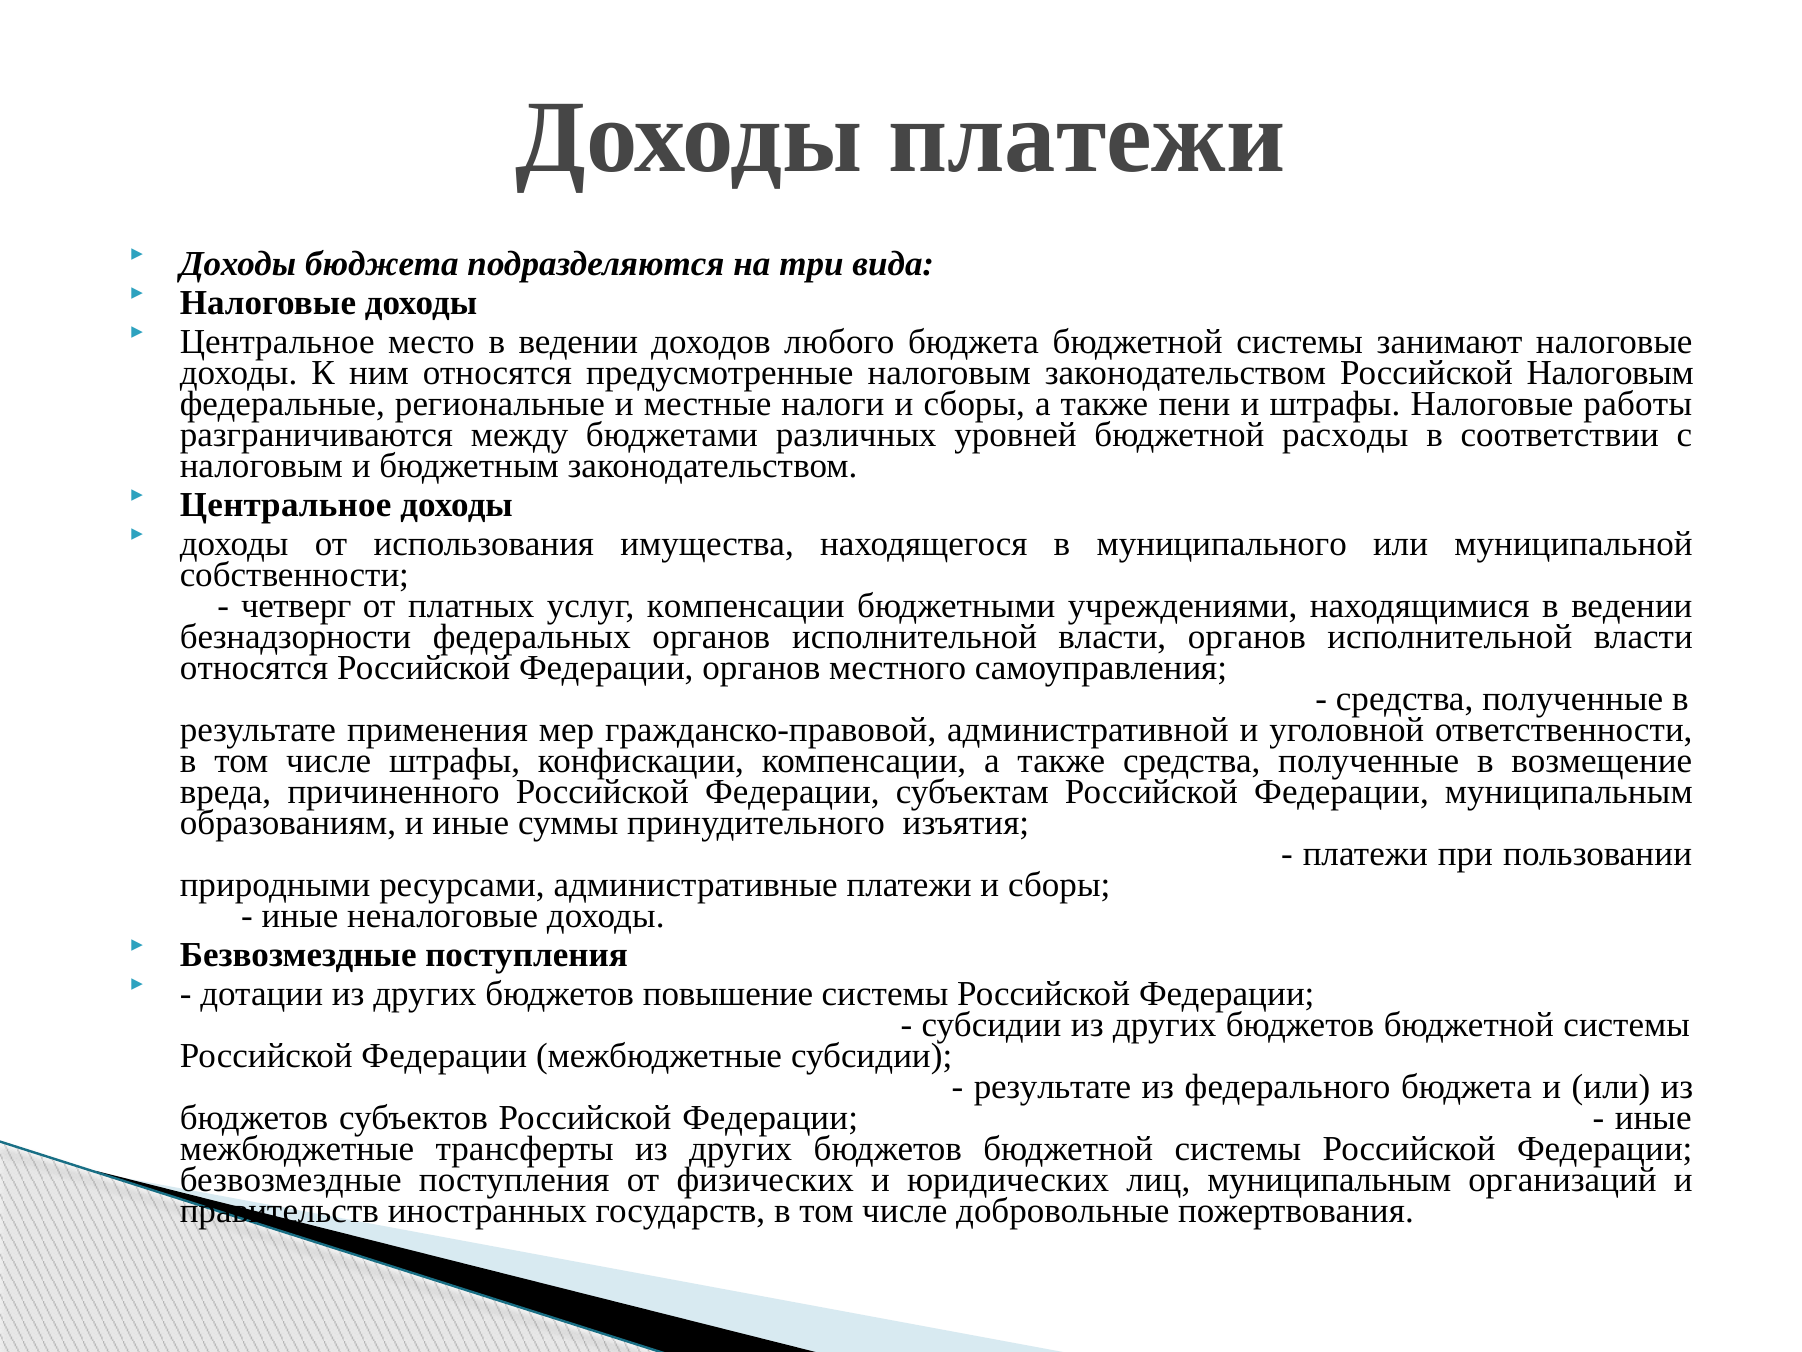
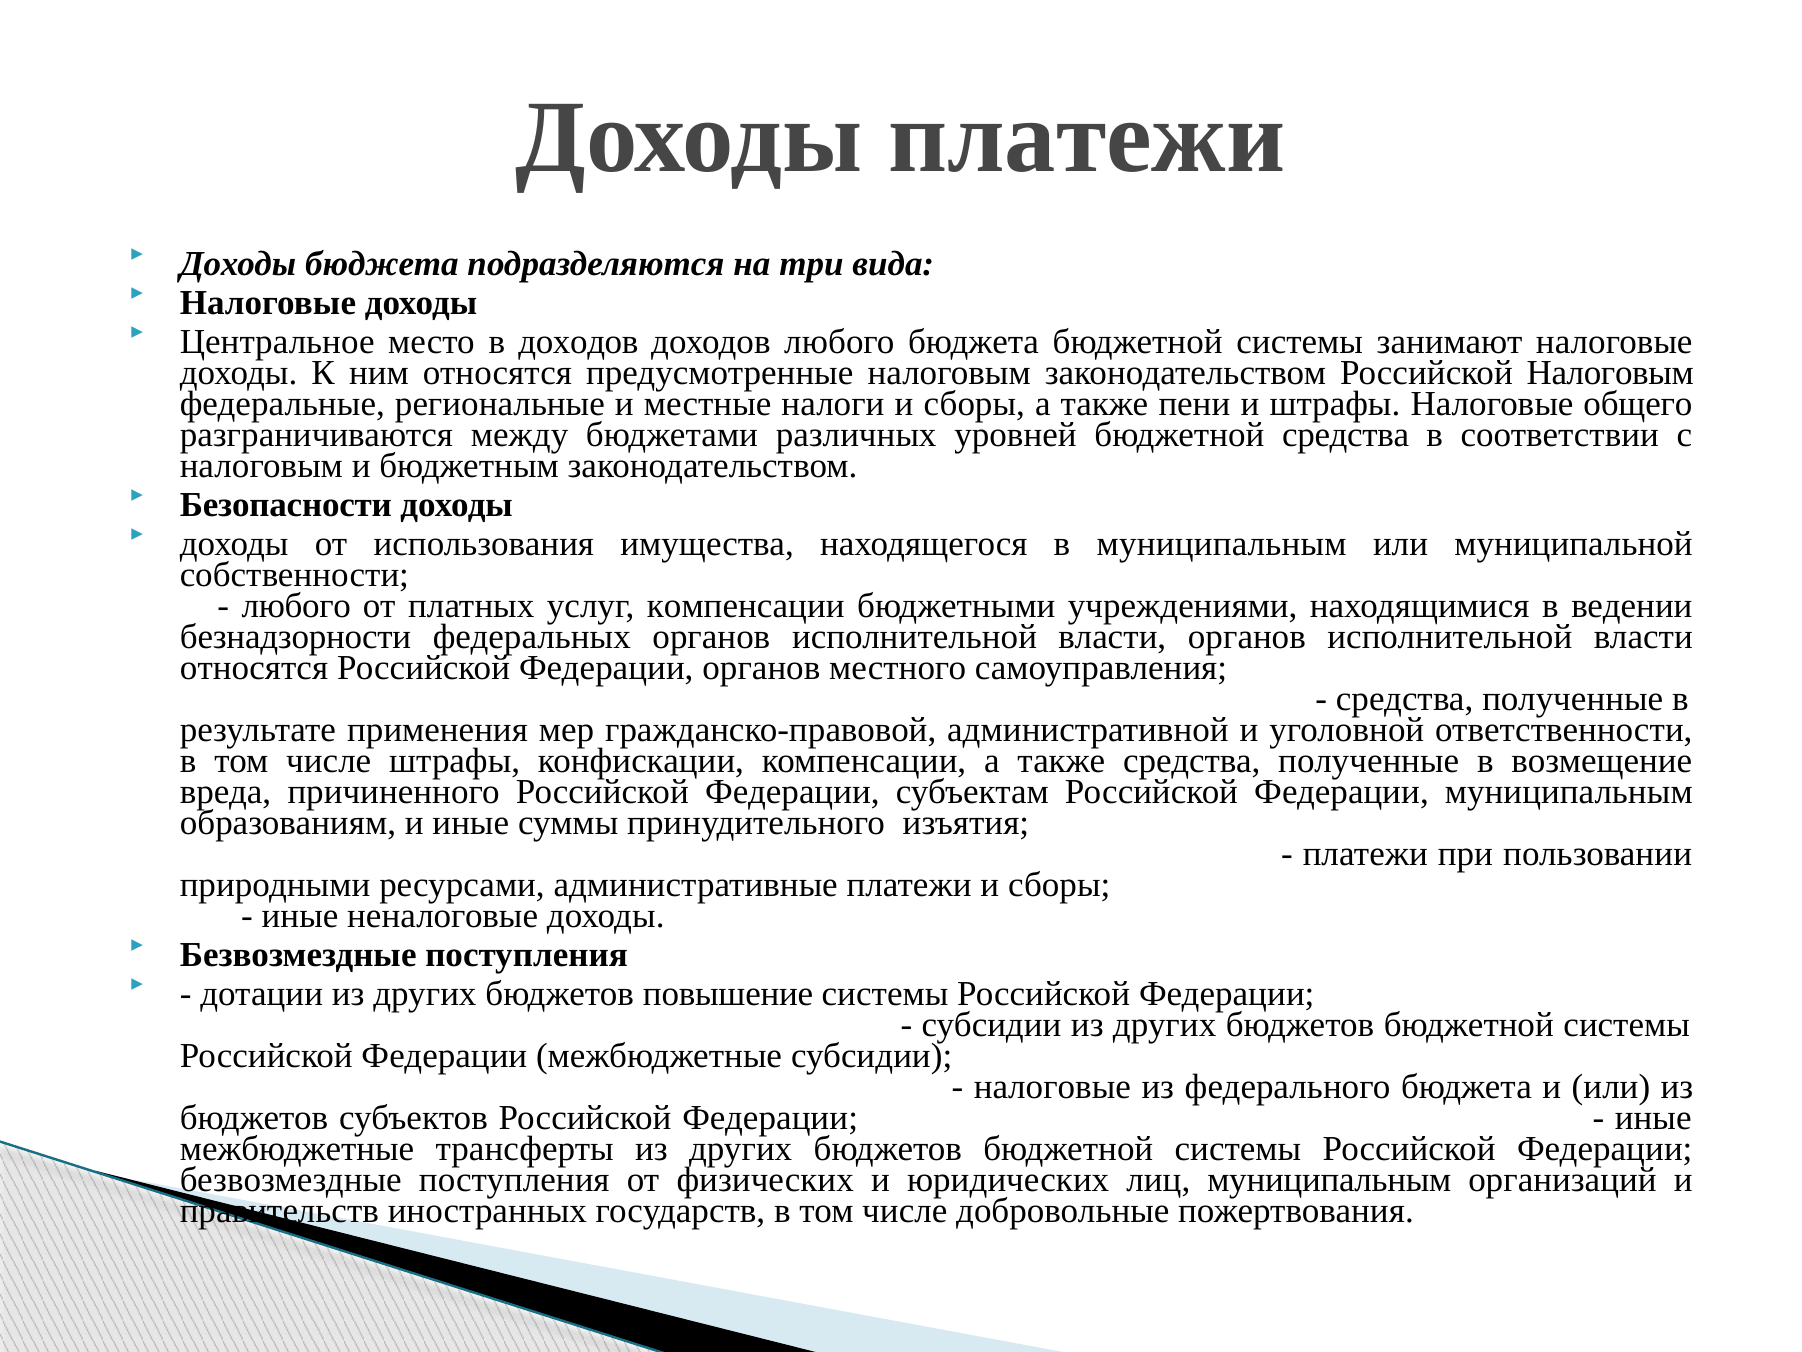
место в ведении: ведении -> доходов
работы: работы -> общего
бюджетной расходы: расходы -> средства
Центральное at (286, 505): Центральное -> Безопасности
в муниципального: муниципального -> муниципальным
четверг at (296, 606): четверг -> любого
результате at (1053, 1087): результате -> налоговые
